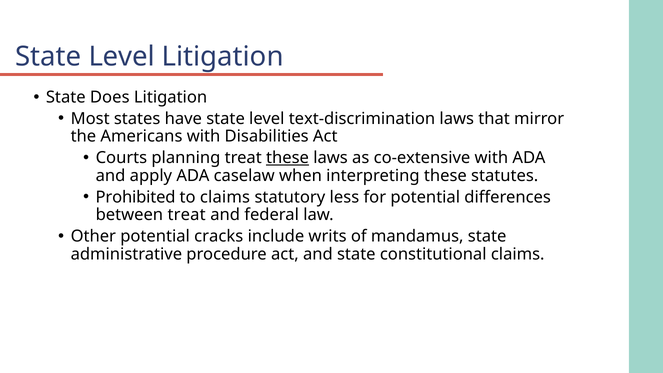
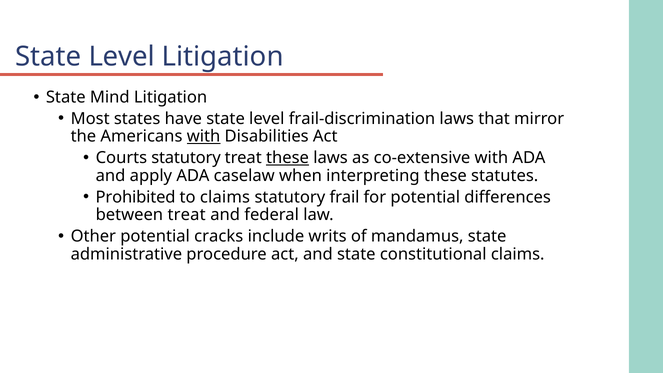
Does: Does -> Mind
text-discrimination: text-discrimination -> frail-discrimination
with at (204, 136) underline: none -> present
Courts planning: planning -> statutory
less: less -> frail
